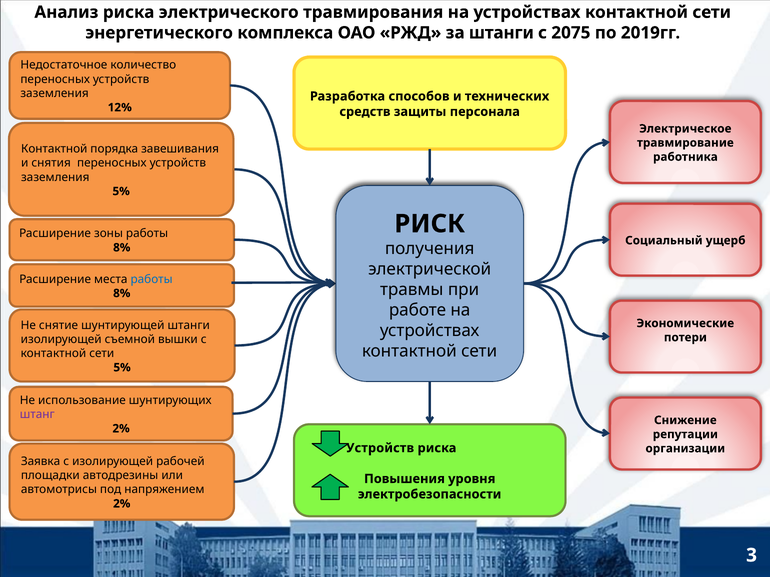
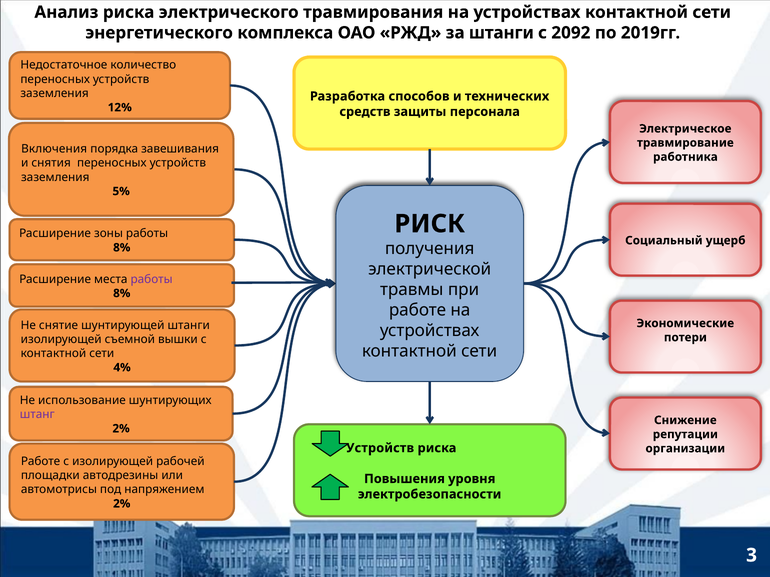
2075: 2075 -> 2092
Контактной at (54, 149): Контактной -> Включения
работы at (152, 279) colour: blue -> purple
5% at (122, 368): 5% -> 4%
Заявка at (41, 462): Заявка -> Работе
